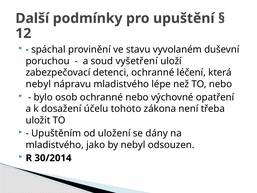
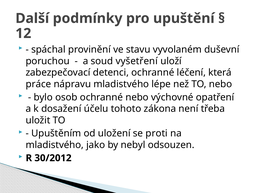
nebyl at (38, 84): nebyl -> práce
dány: dány -> proti
30/2014: 30/2014 -> 30/2012
